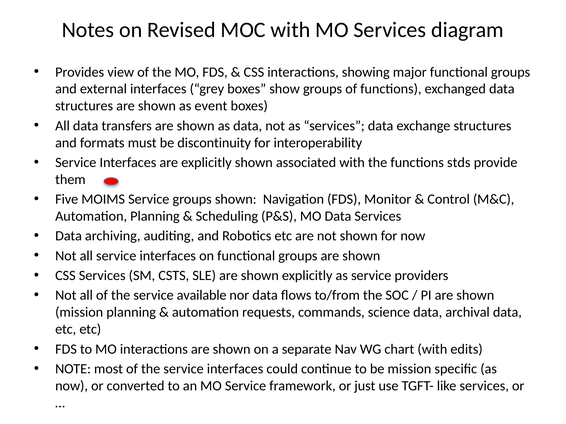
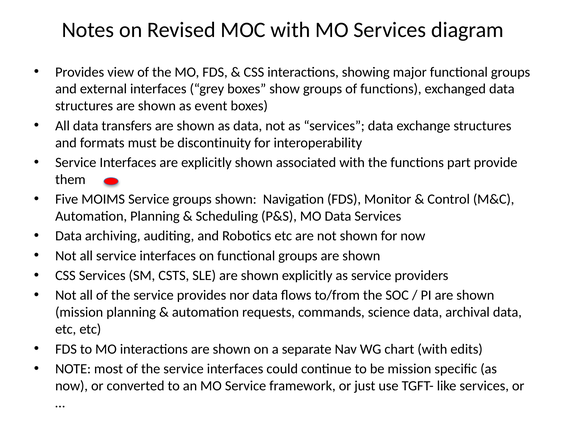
stds: stds -> part
service available: available -> provides
